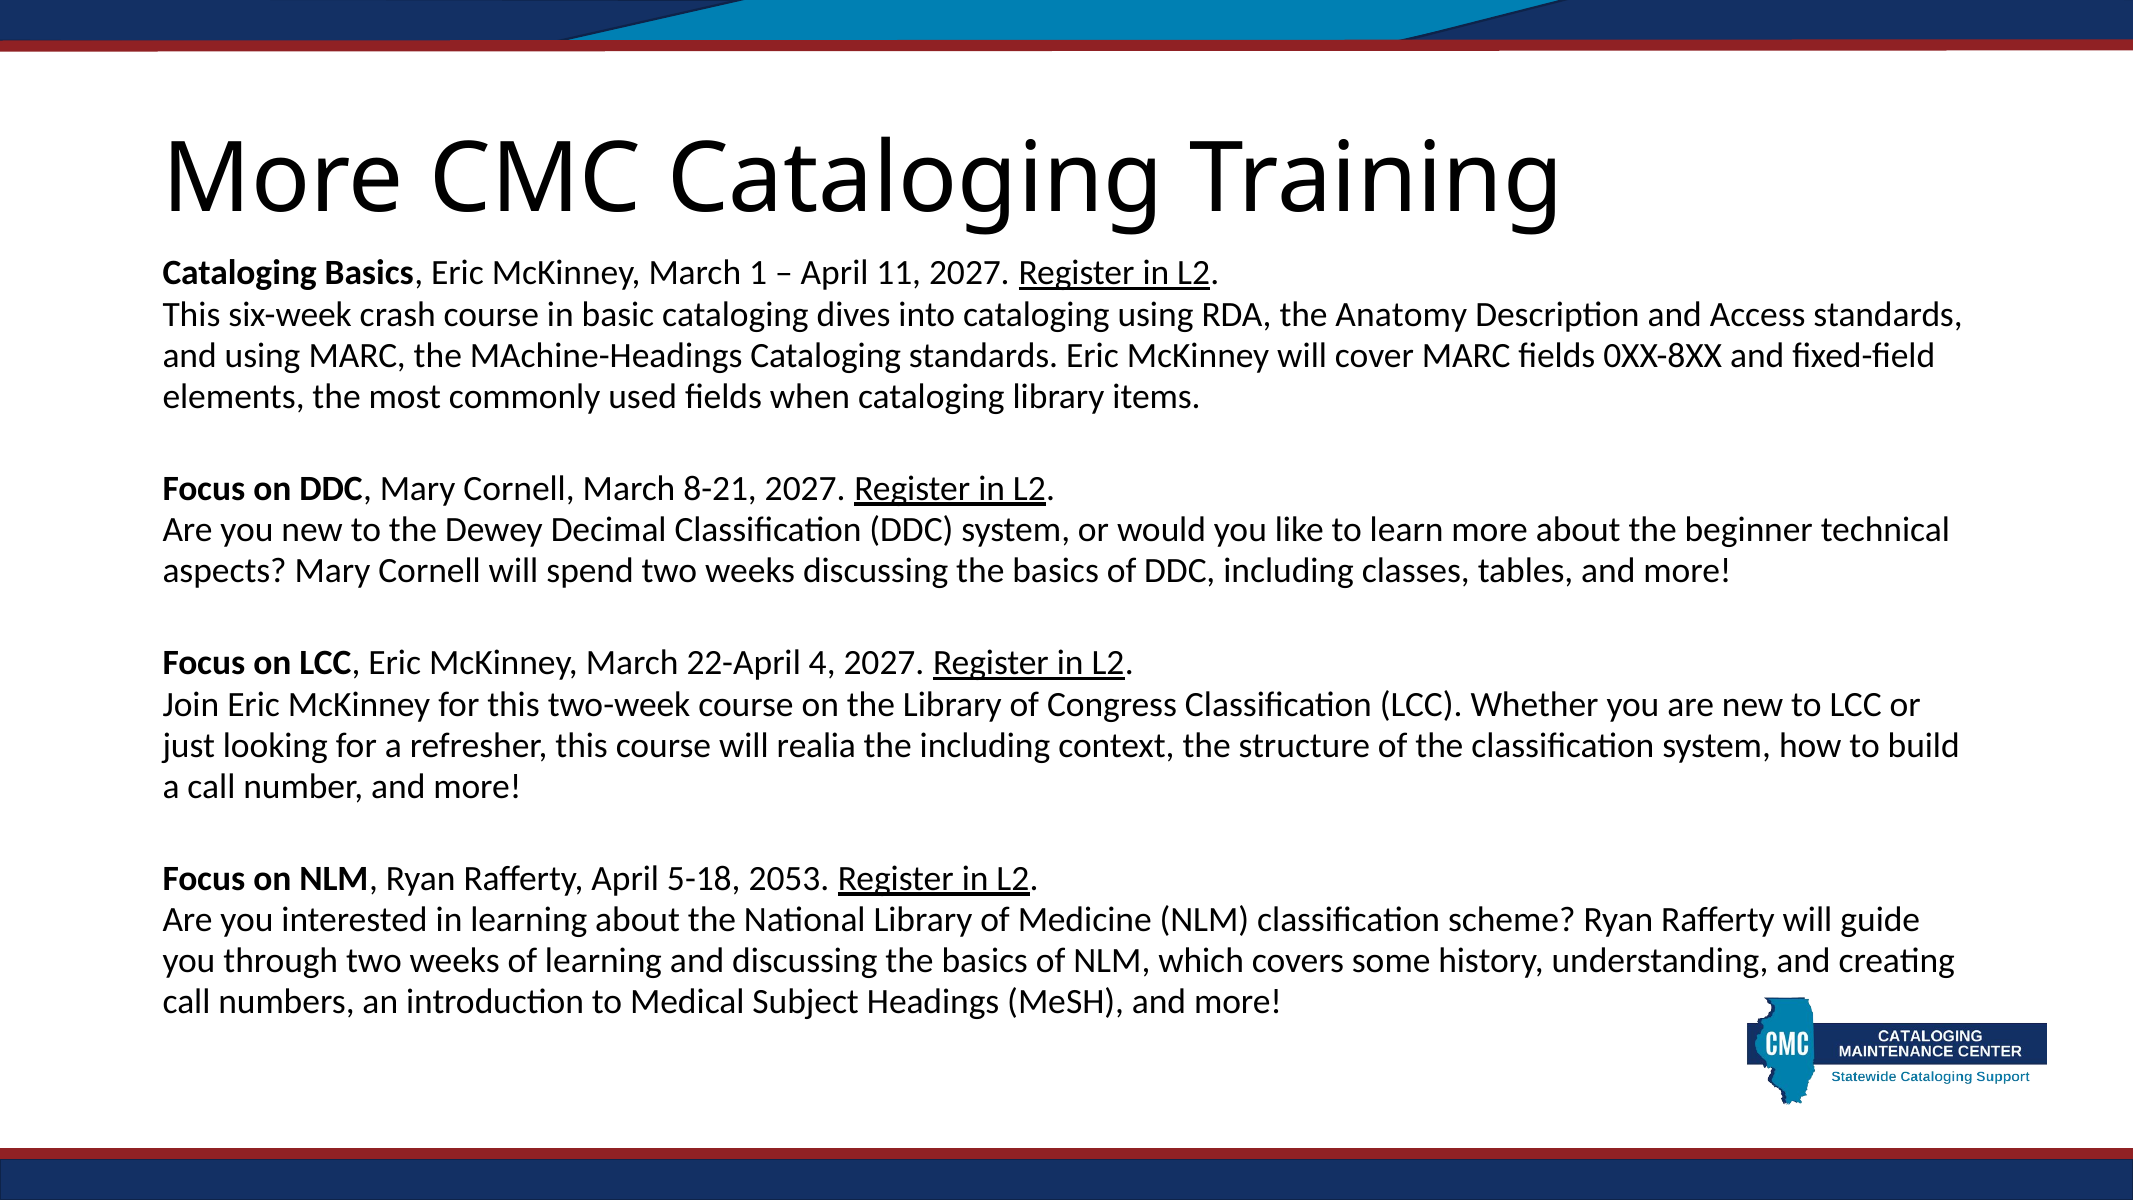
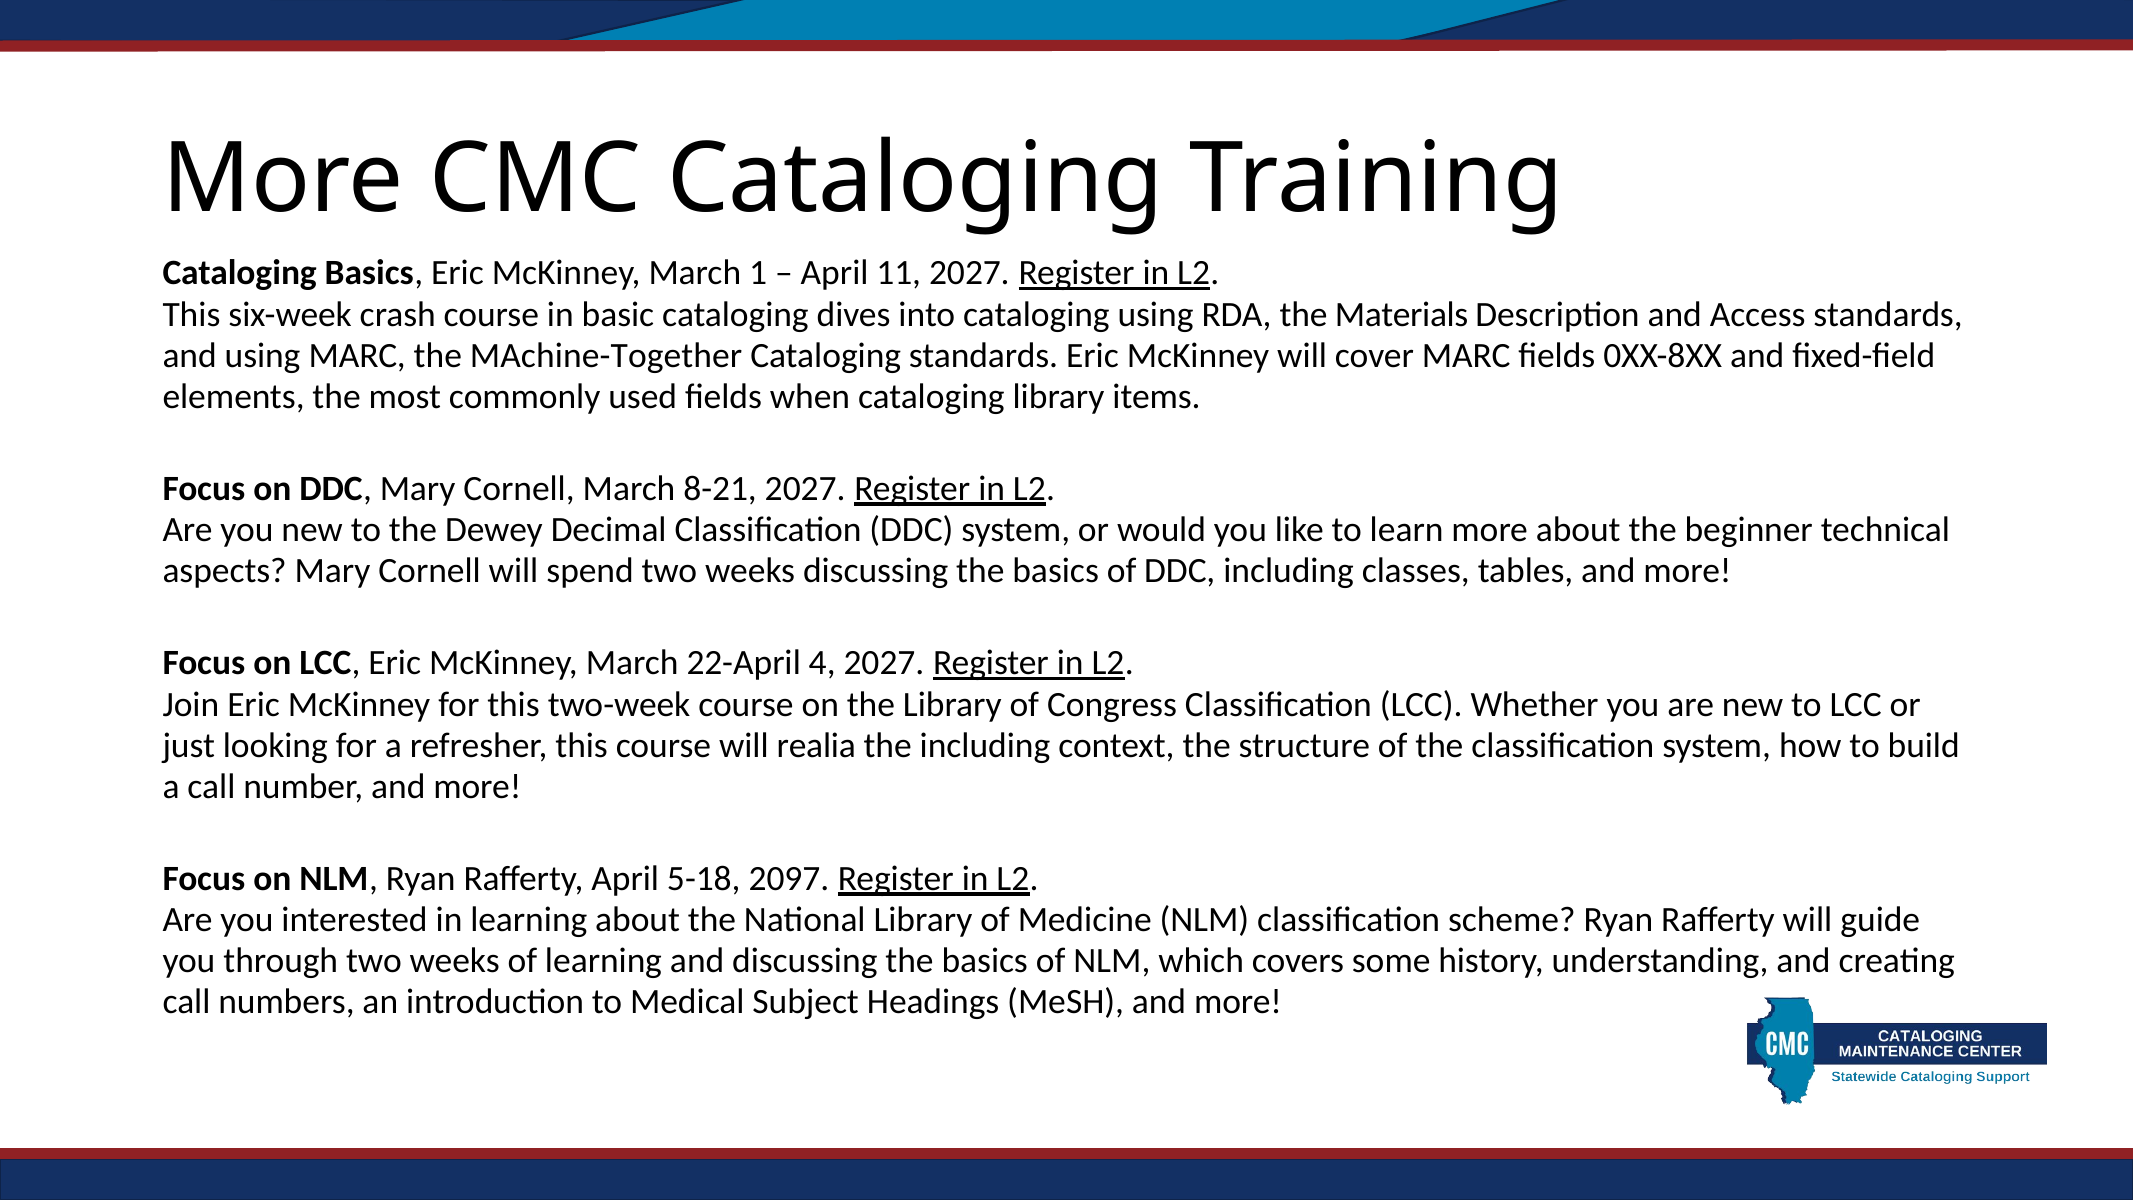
Anatomy: Anatomy -> Materials
MAchine-Headings: MAchine-Headings -> MAchine-Together
2053: 2053 -> 2097
